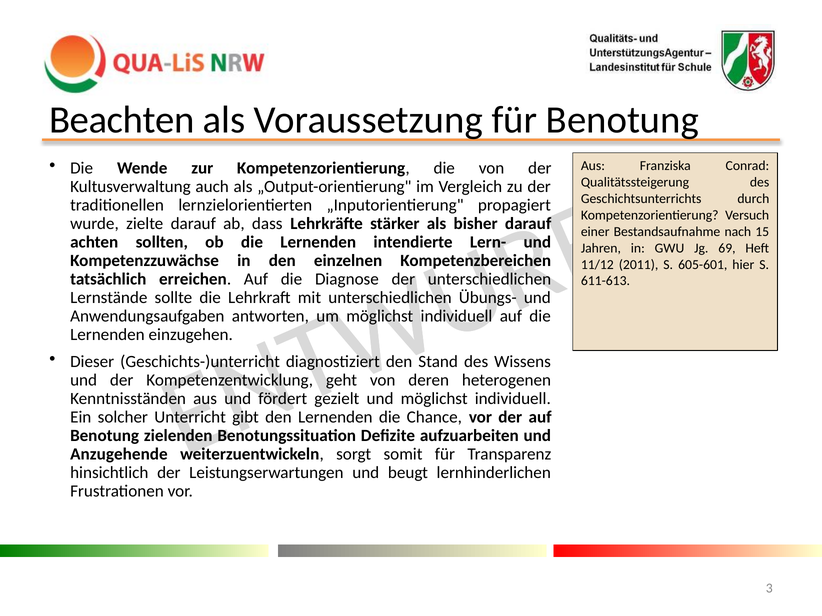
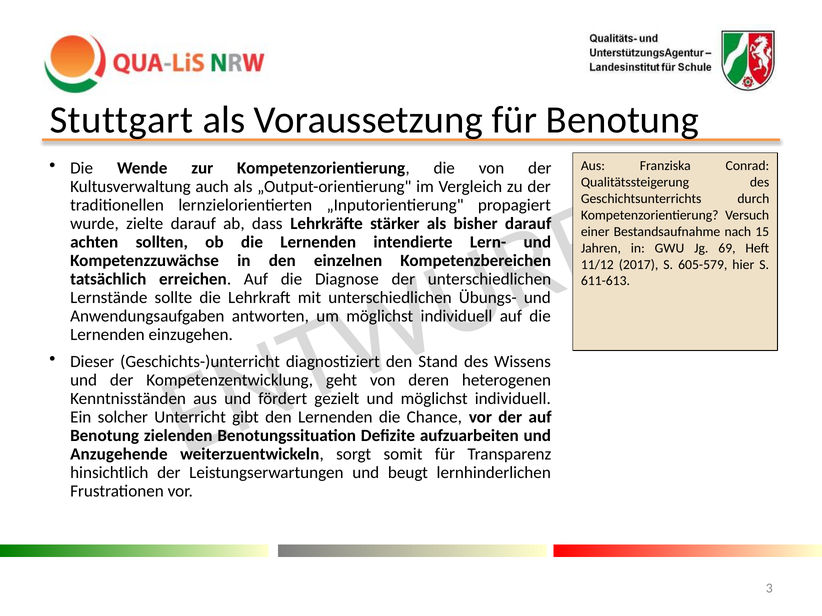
Beachten: Beachten -> Stuttgart
2011: 2011 -> 2017
605-601: 605-601 -> 605-579
